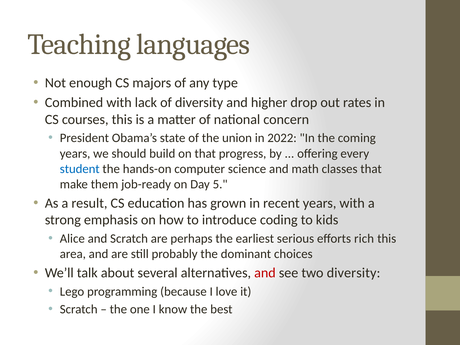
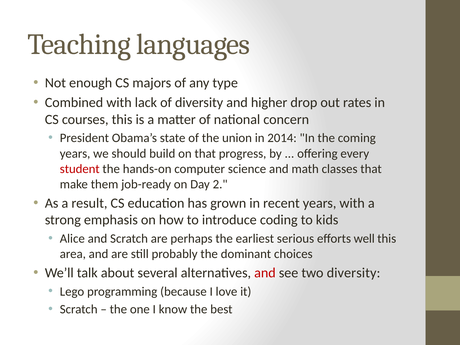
2022: 2022 -> 2014
student colour: blue -> red
5: 5 -> 2
rich: rich -> well
